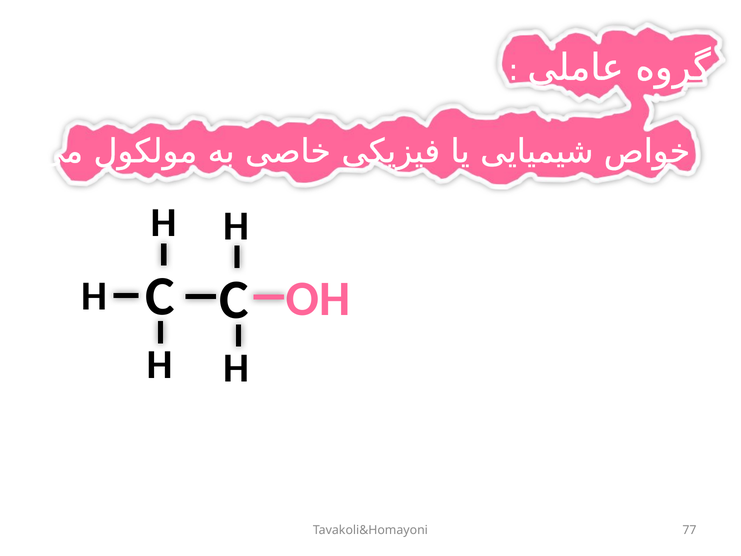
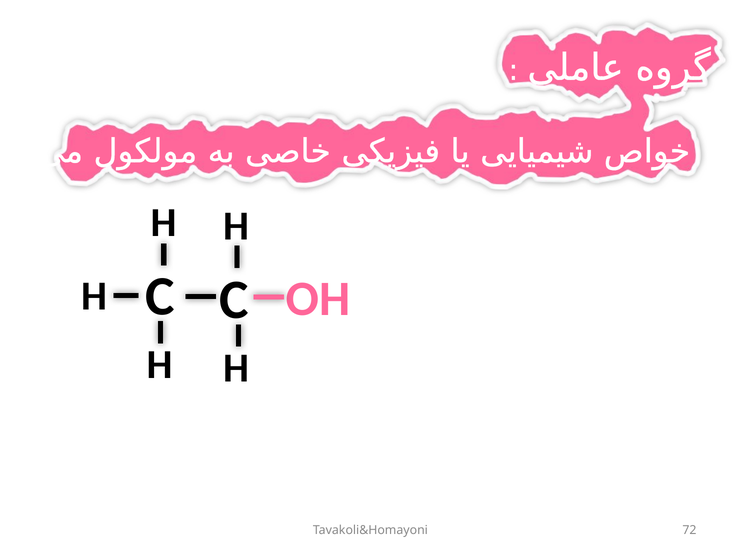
77: 77 -> 72
